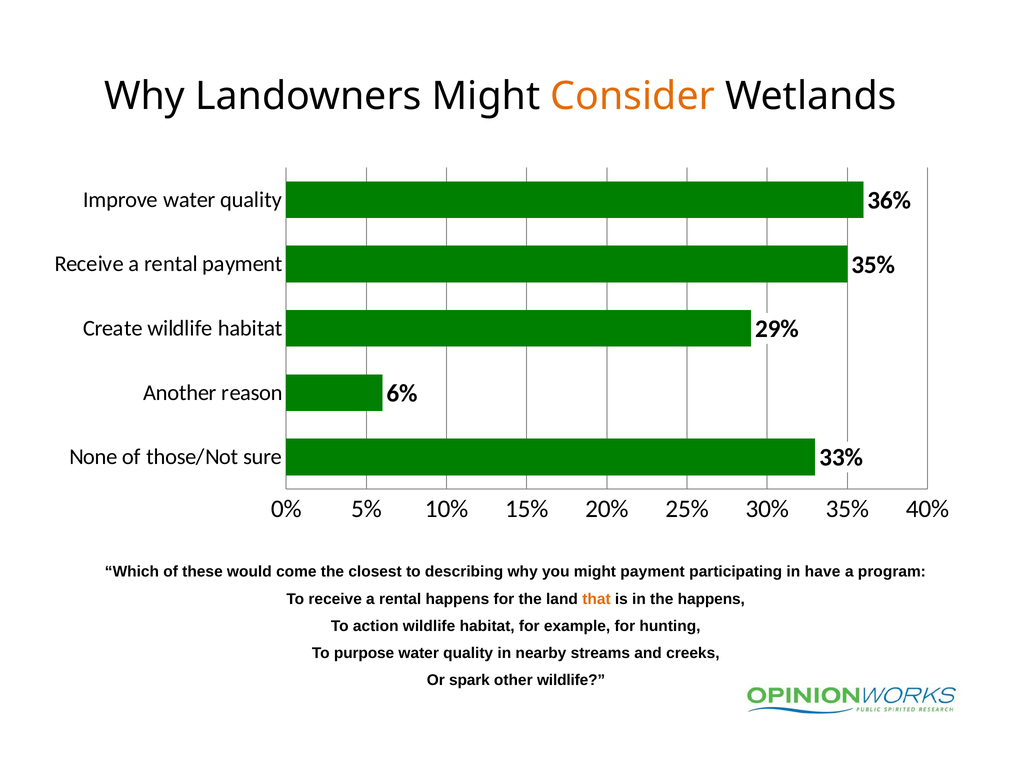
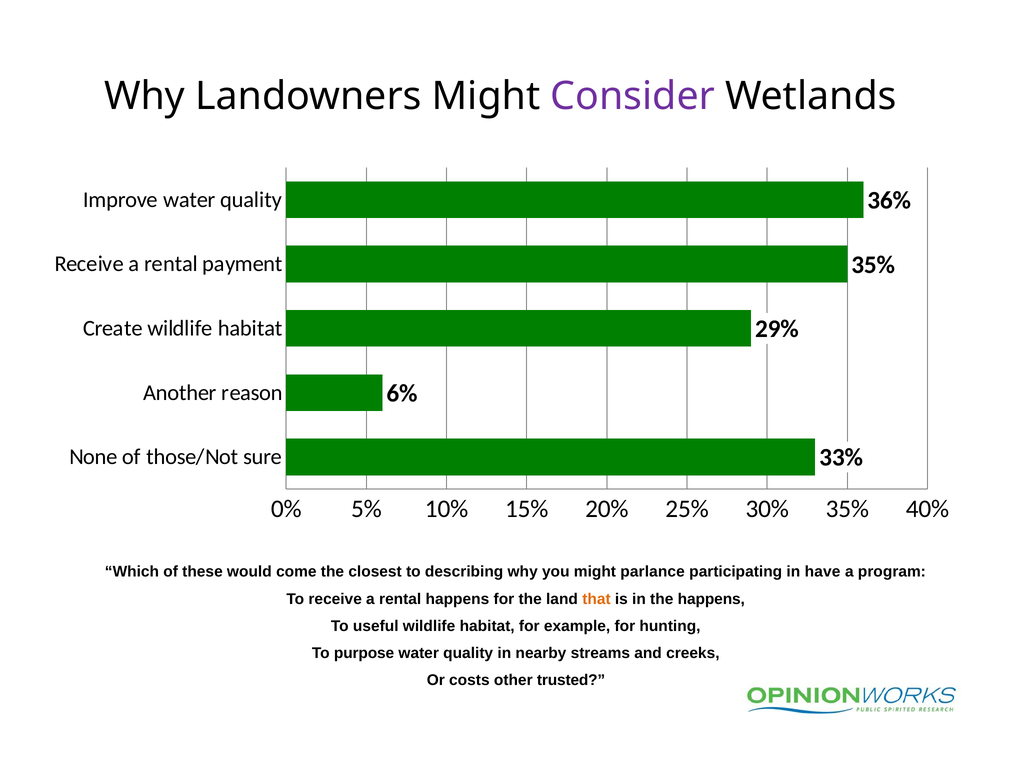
Consider colour: orange -> purple
might payment: payment -> parlance
action: action -> useful
spark: spark -> costs
other wildlife: wildlife -> trusted
